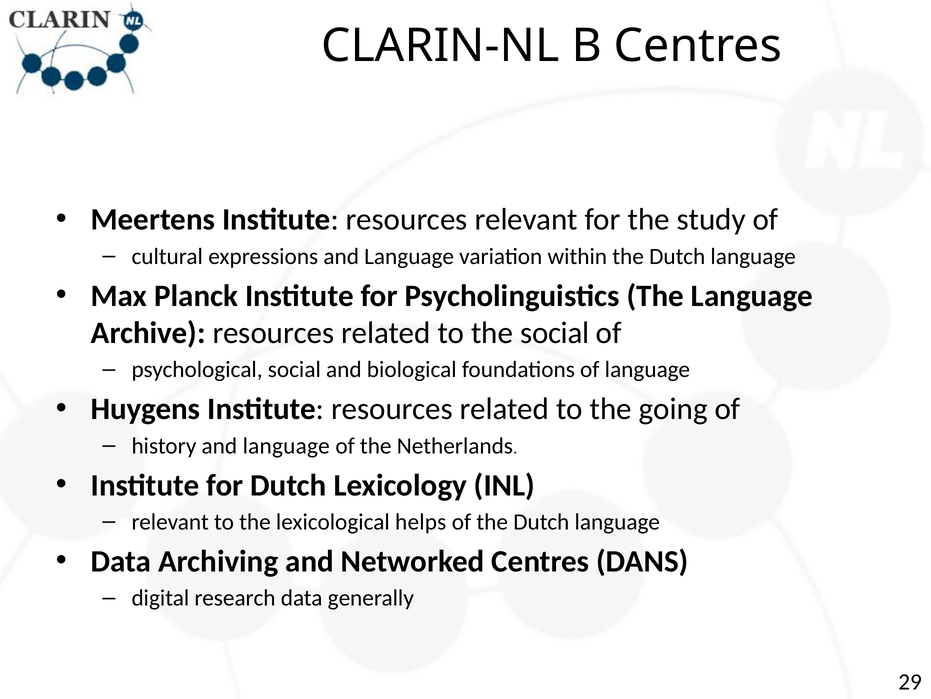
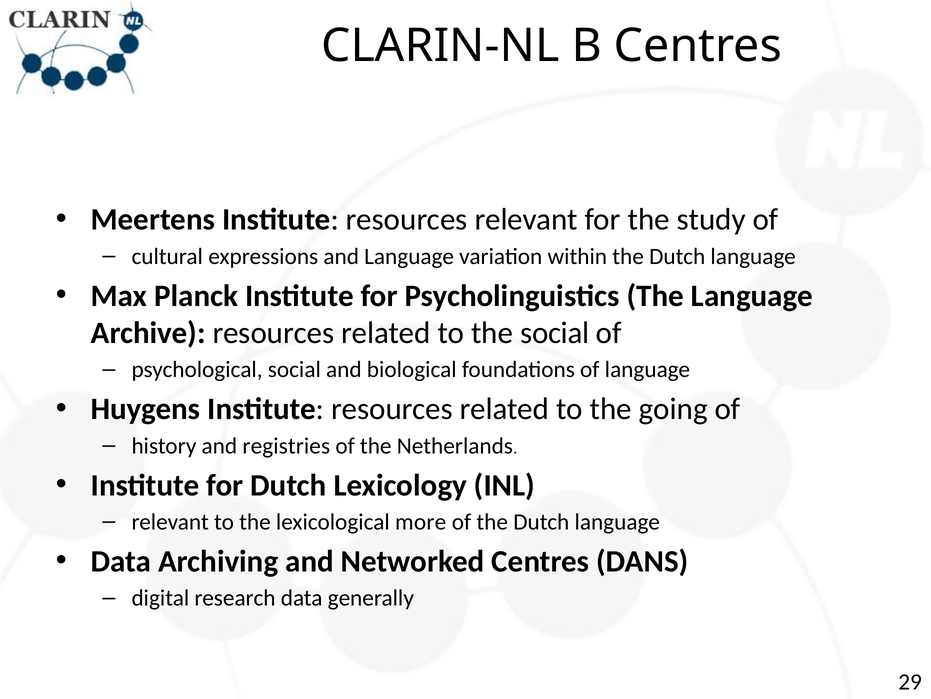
history and language: language -> registries
helps: helps -> more
